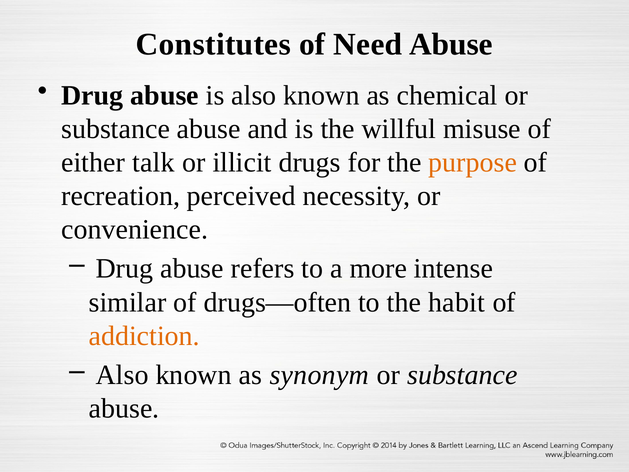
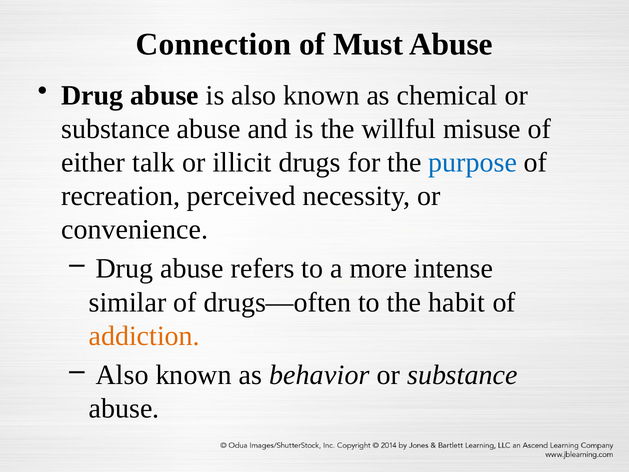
Constitutes: Constitutes -> Connection
Need: Need -> Must
purpose colour: orange -> blue
synonym: synonym -> behavior
